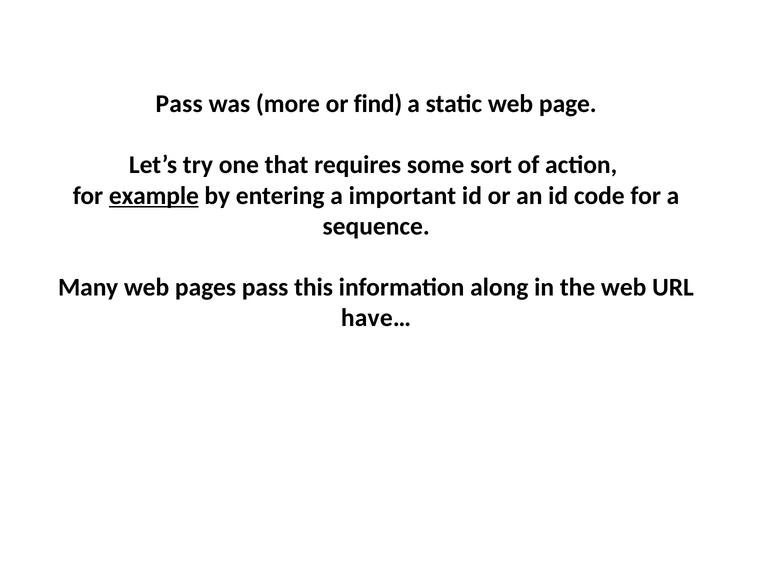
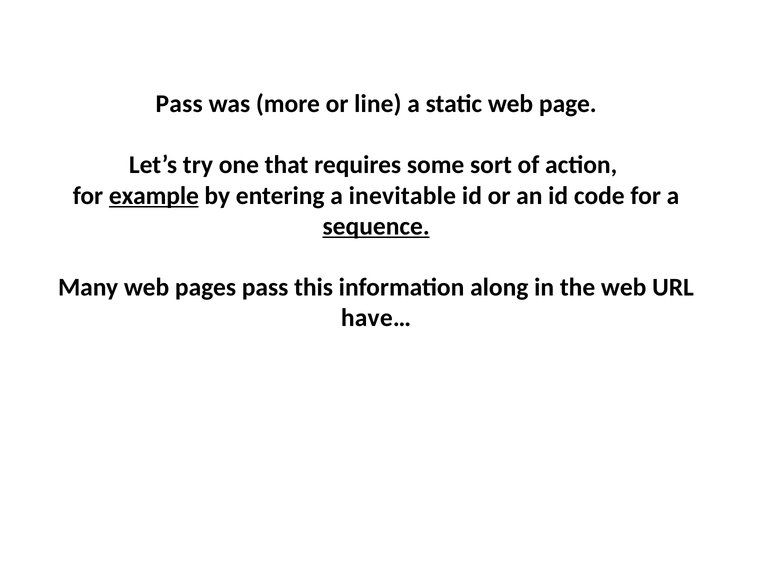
find: find -> line
important: important -> inevitable
sequence underline: none -> present
